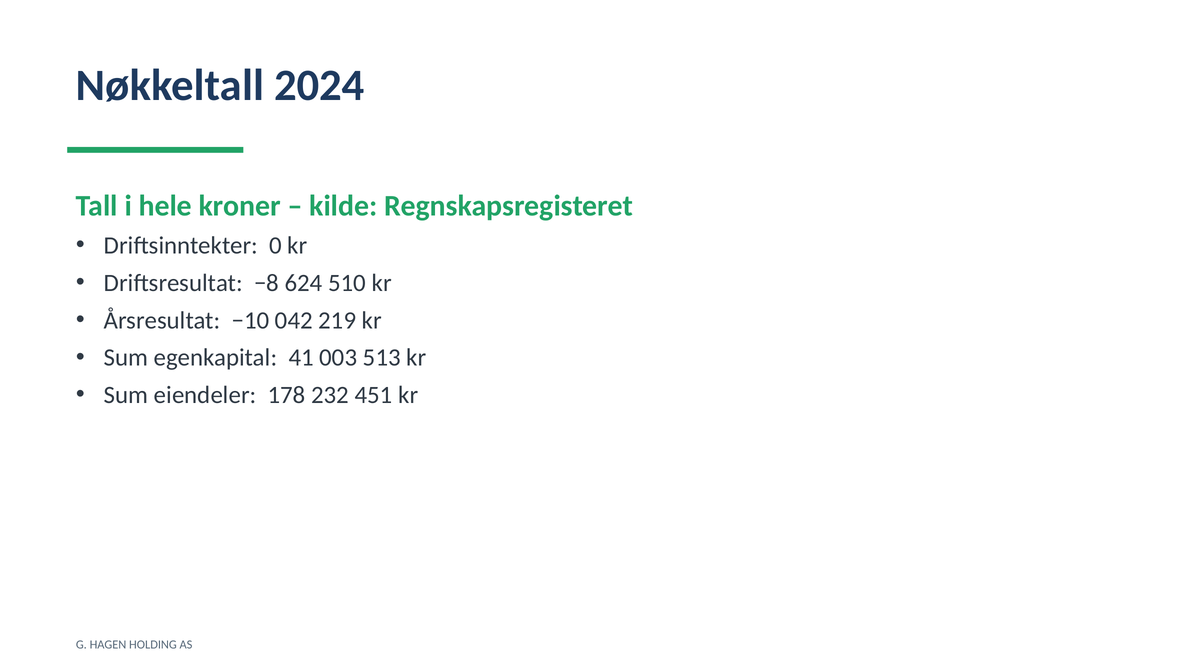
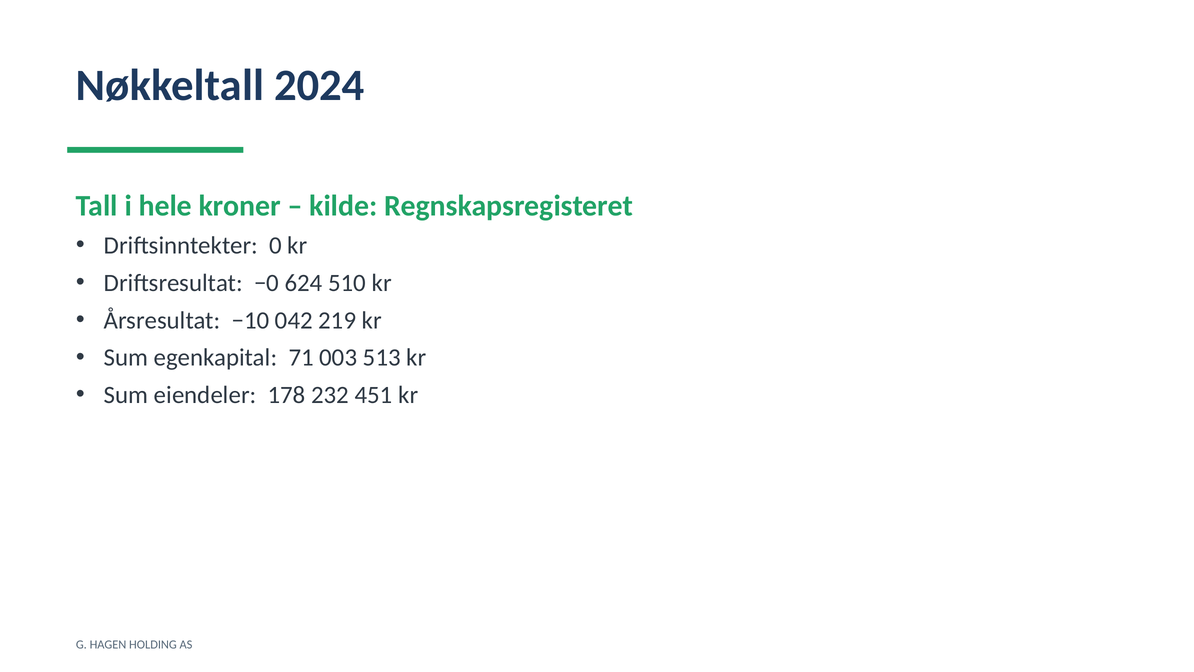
−8: −8 -> −0
41: 41 -> 71
